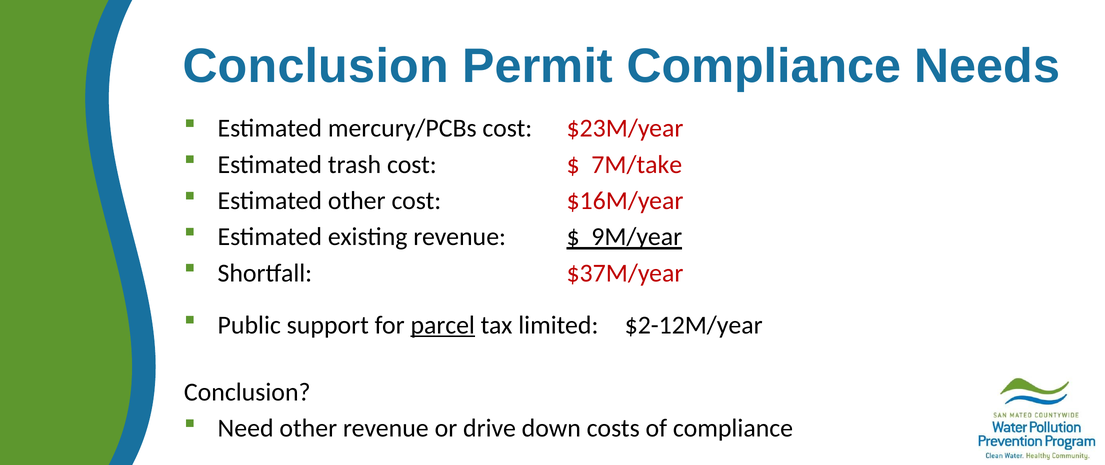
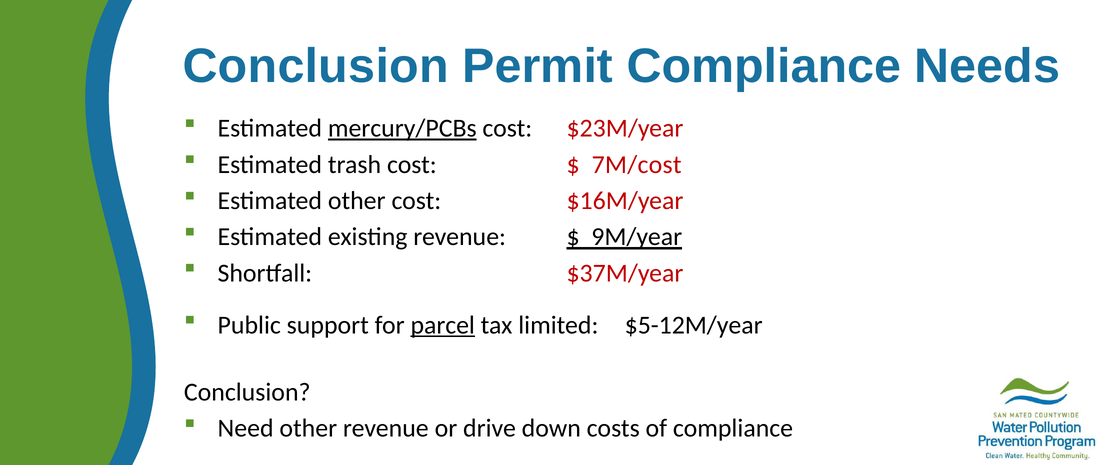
mercury/PCBs underline: none -> present
7M/take: 7M/take -> 7M/cost
$2-12M/year: $2-12M/year -> $5-12M/year
